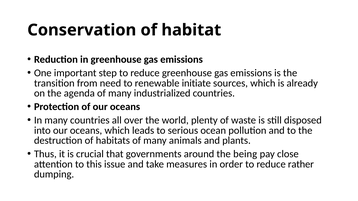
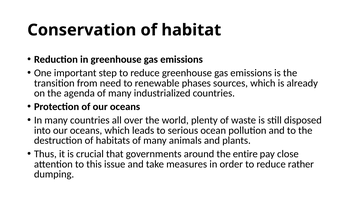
initiate: initiate -> phases
being: being -> entire
